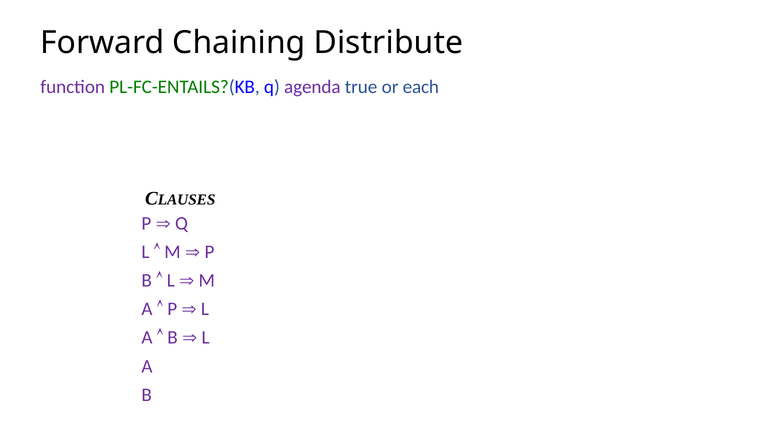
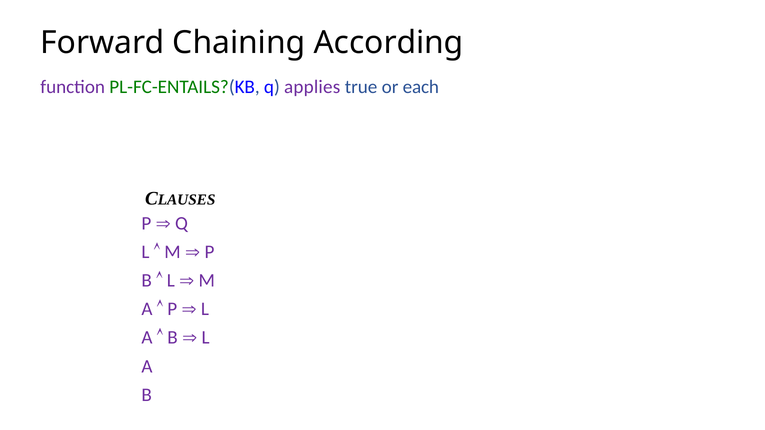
Distribute: Distribute -> According
agenda: agenda -> applies
